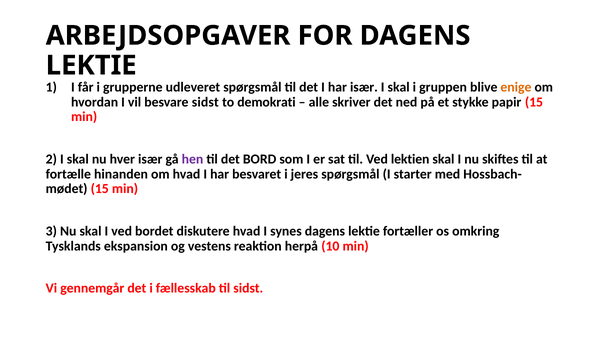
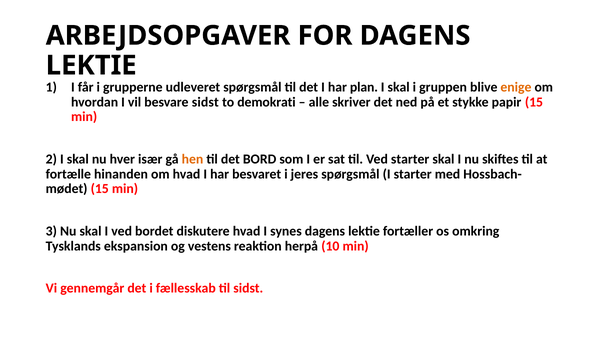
har især: især -> plan
hen colour: purple -> orange
Ved lektien: lektien -> starter
